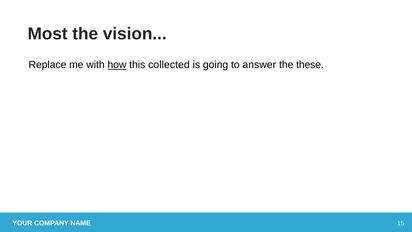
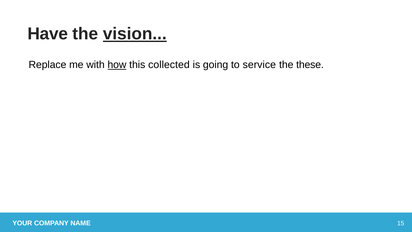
Most: Most -> Have
vision underline: none -> present
answer: answer -> service
